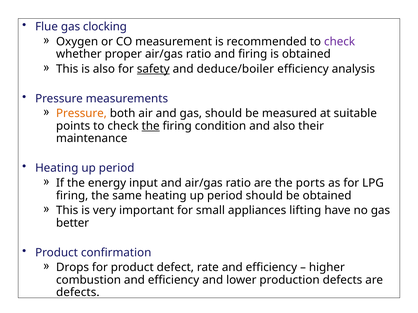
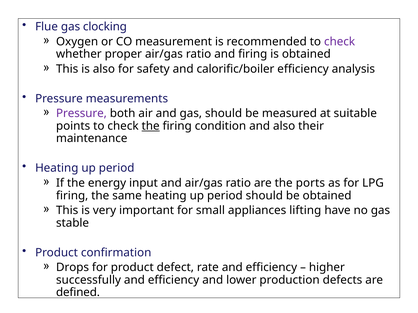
safety underline: present -> none
deduce/boiler: deduce/boiler -> calorific/boiler
Pressure at (81, 114) colour: orange -> purple
better: better -> stable
combustion: combustion -> successfully
defects at (78, 293): defects -> defined
